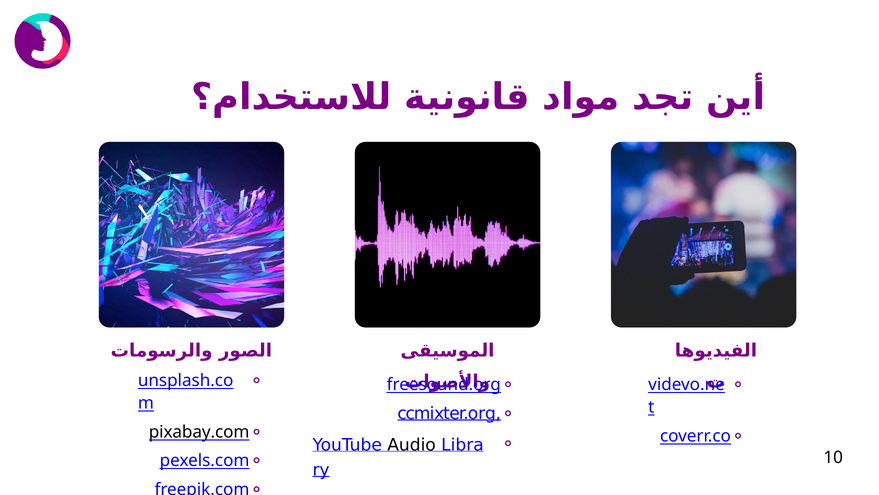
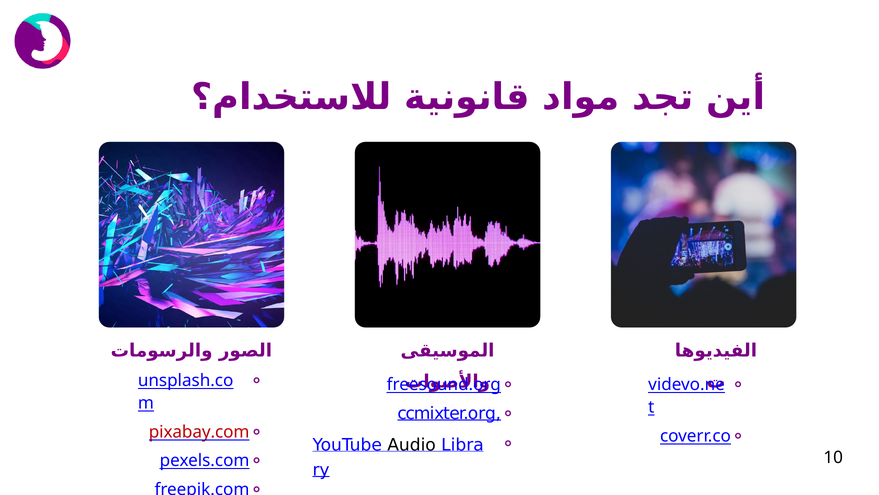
pixabay.com colour: black -> red
